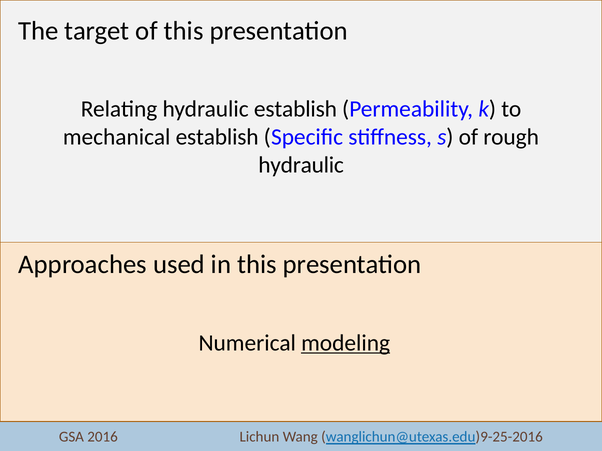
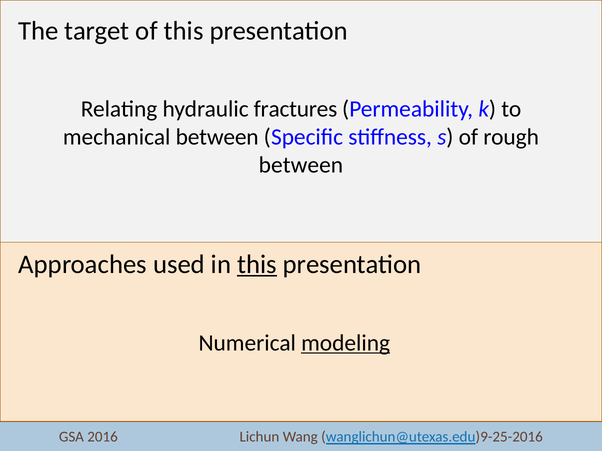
hydraulic establish: establish -> fractures
mechanical establish: establish -> between
hydraulic at (301, 165): hydraulic -> between
this at (257, 265) underline: none -> present
